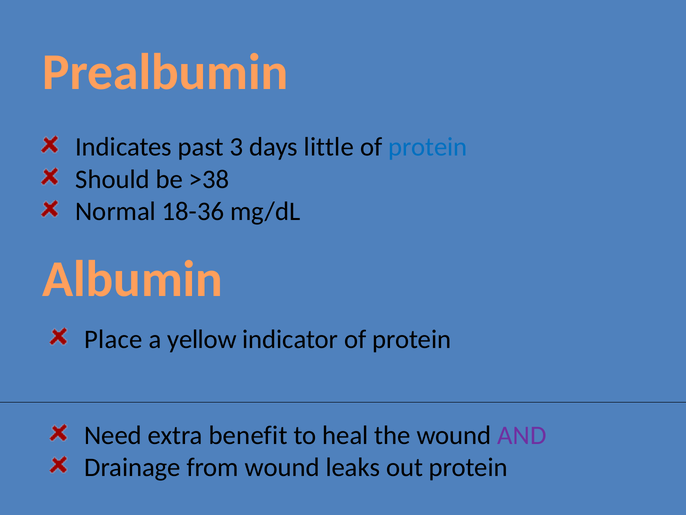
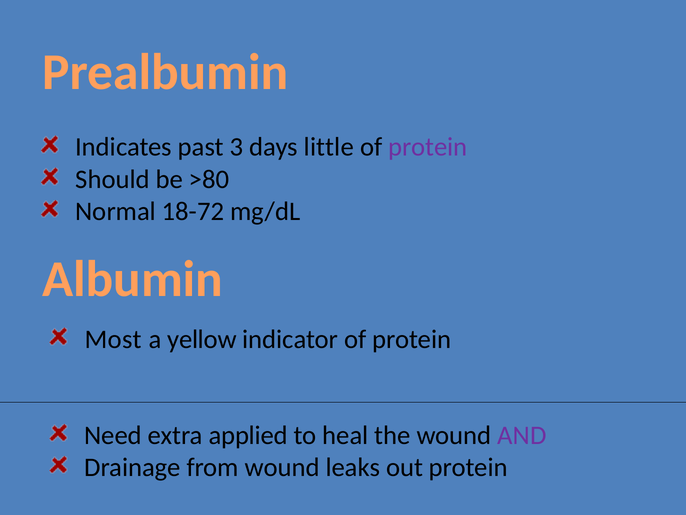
protein at (428, 147) colour: blue -> purple
>38: >38 -> >80
18-36: 18-36 -> 18-72
Place: Place -> Most
benefit: benefit -> applied
